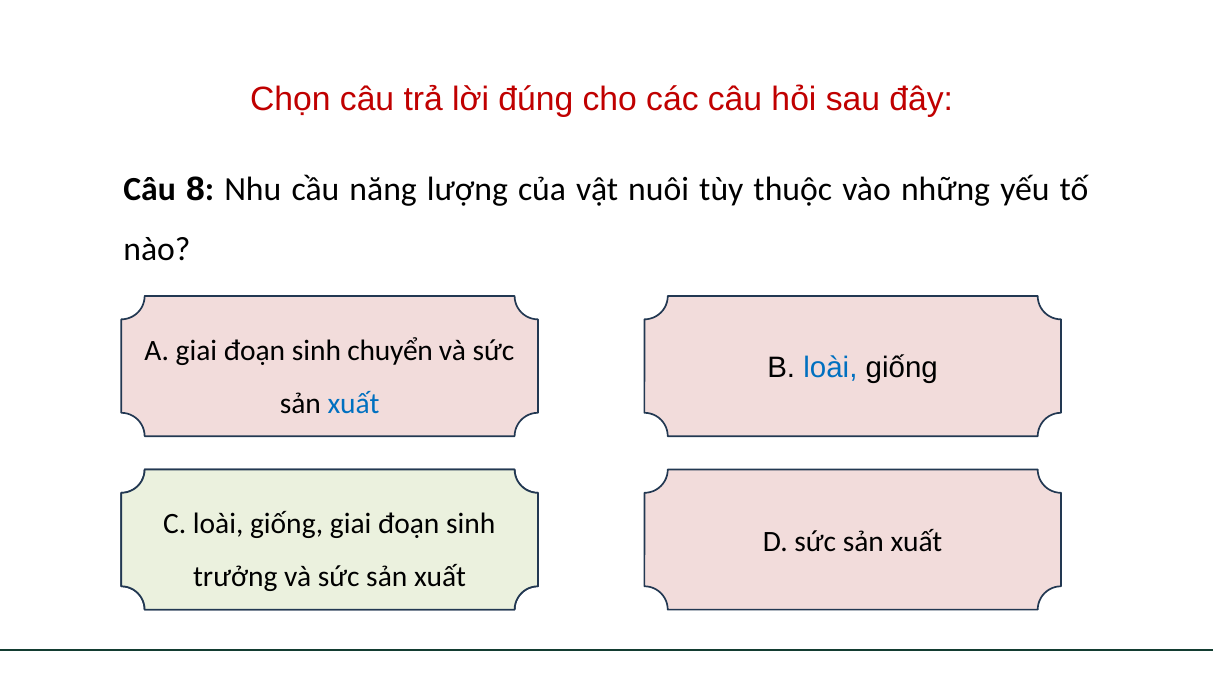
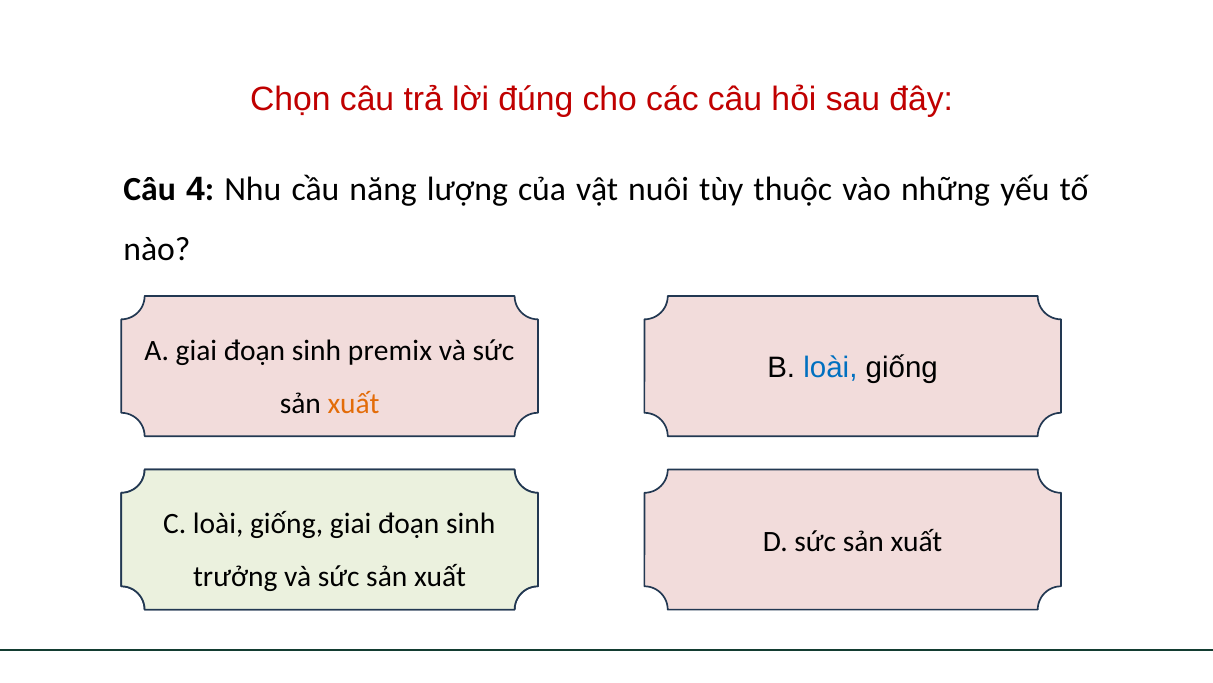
8: 8 -> 4
chuyển: chuyển -> premix
xuất at (354, 403) colour: blue -> orange
